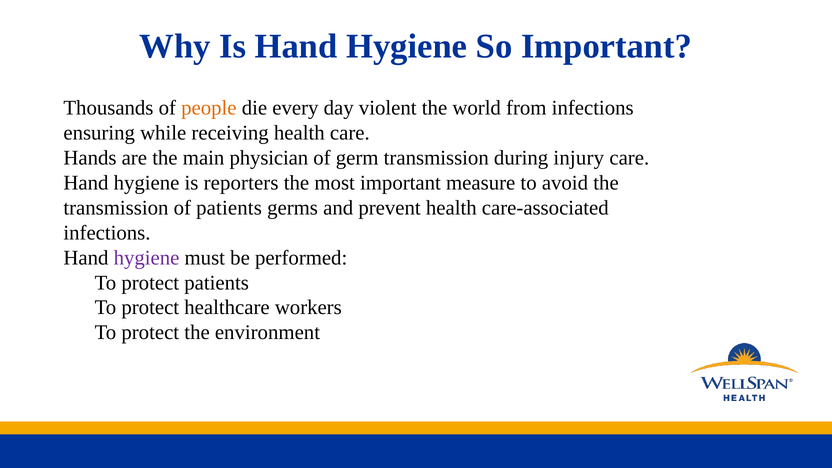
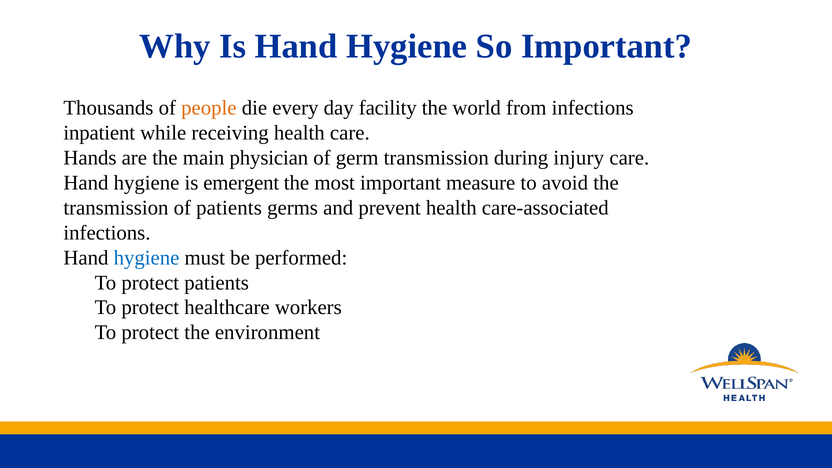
violent: violent -> facility
ensuring: ensuring -> inpatient
reporters: reporters -> emergent
hygiene at (147, 258) colour: purple -> blue
